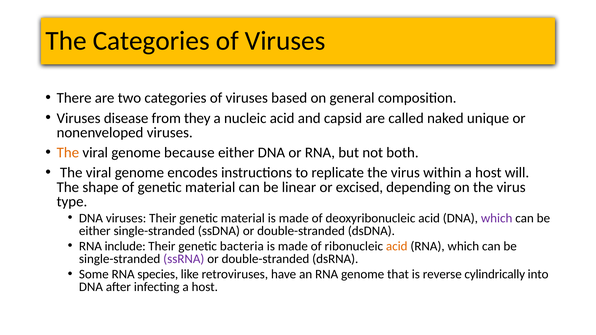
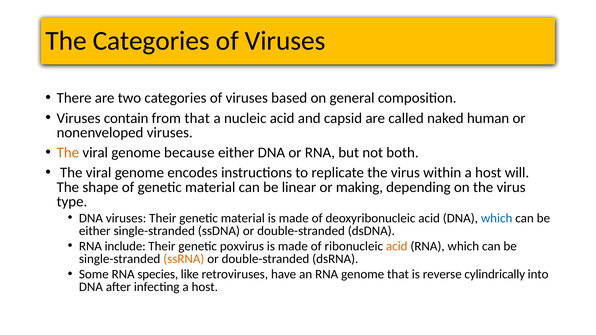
disease: disease -> contain
from they: they -> that
unique: unique -> human
excised: excised -> making
which at (497, 218) colour: purple -> blue
bacteria: bacteria -> poxvirus
ssRNA colour: purple -> orange
